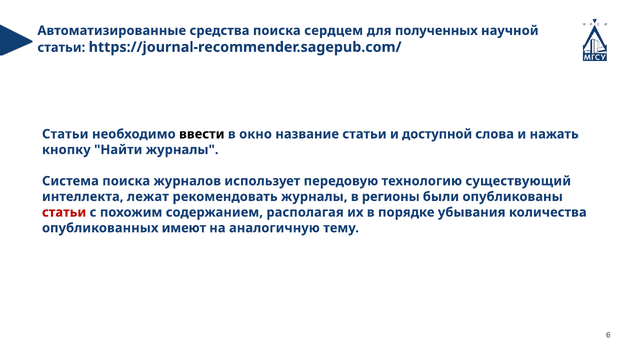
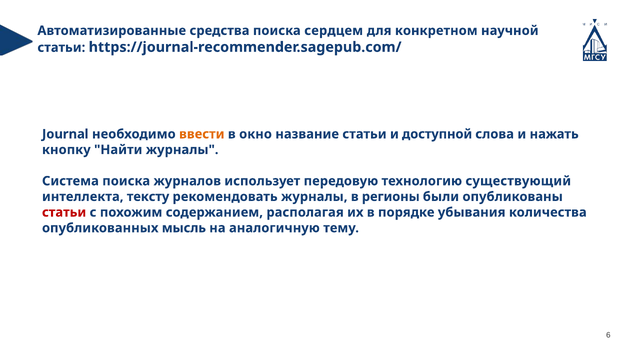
полученных: полученных -> конкретном
Статьи at (65, 134): Статьи -> Journal
ввести colour: black -> orange
лежат: лежат -> тексту
имеют: имеют -> мысль
